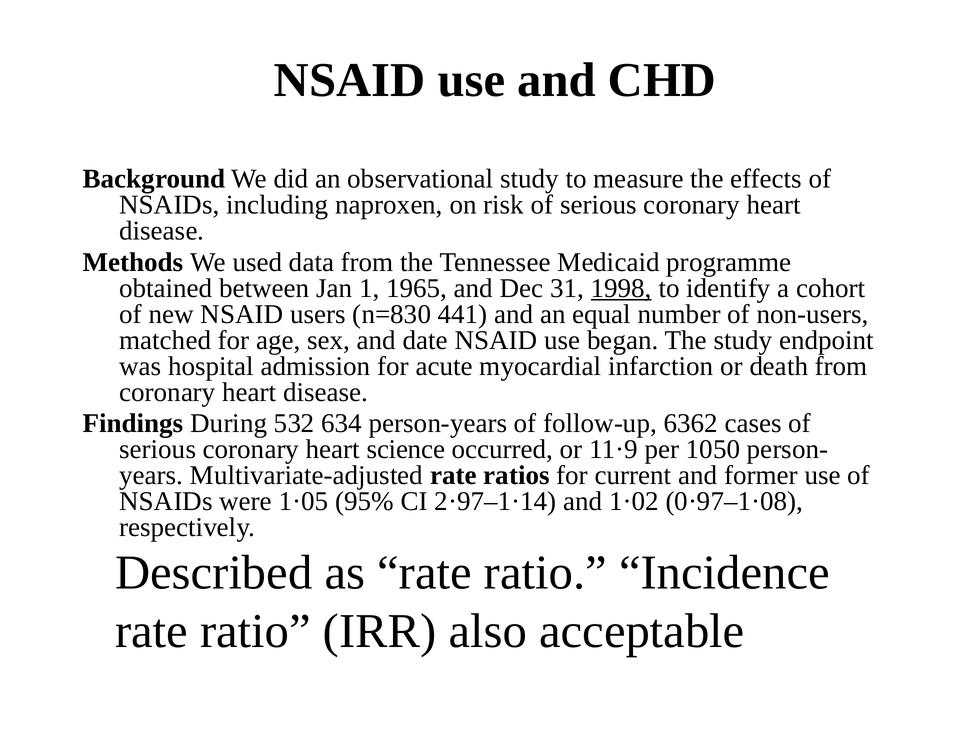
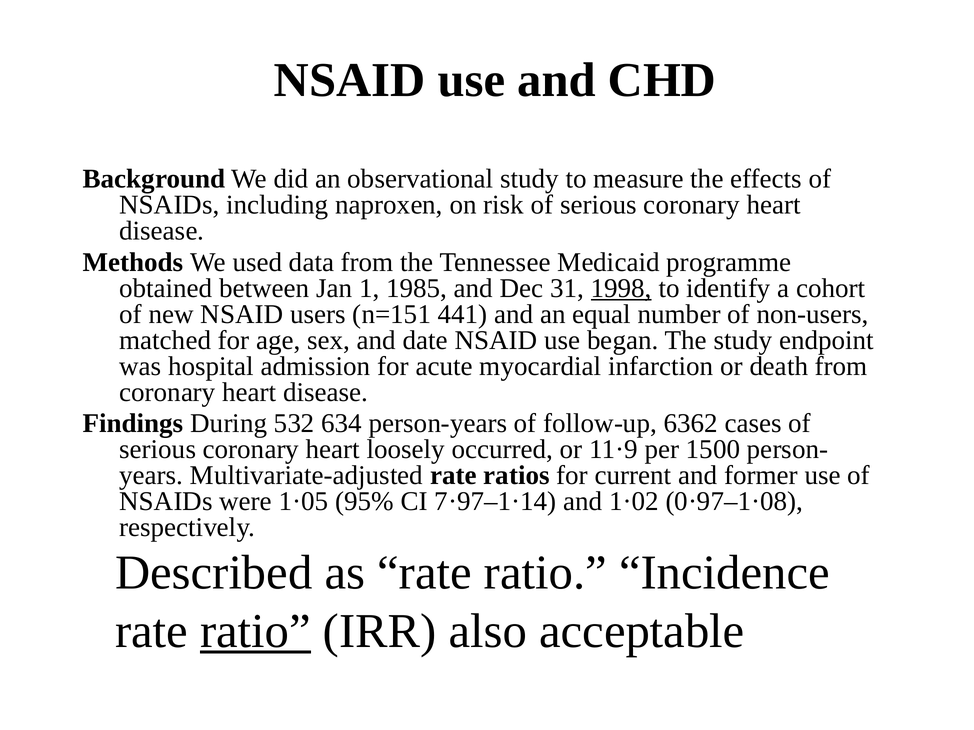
1965: 1965 -> 1985
n=830: n=830 -> n=151
science: science -> loosely
1050: 1050 -> 1500
2·97–1·14: 2·97–1·14 -> 7·97–1·14
ratio at (255, 632) underline: none -> present
